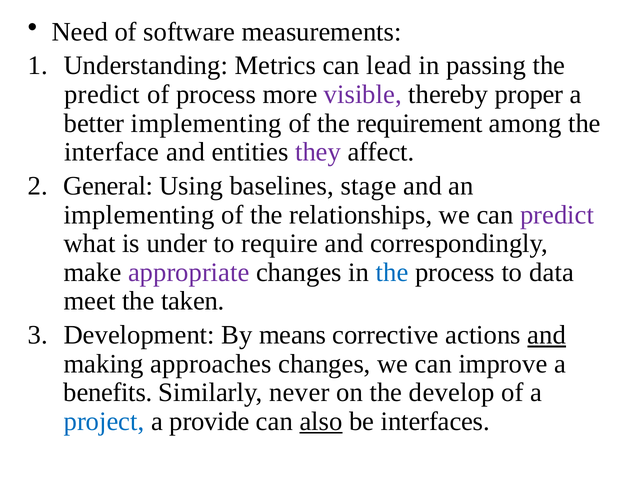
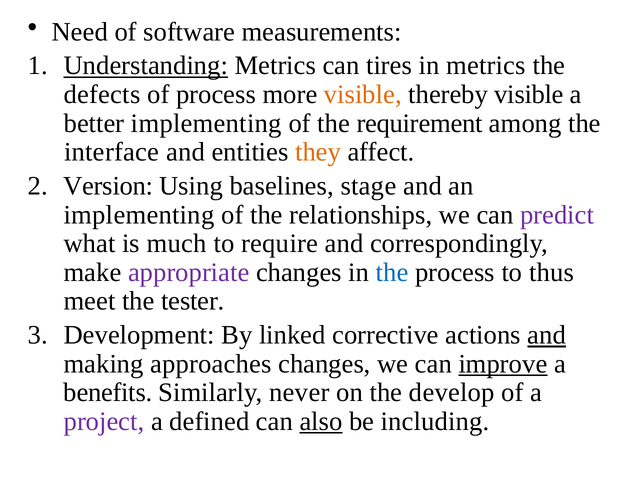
Understanding underline: none -> present
lead: lead -> tires
in passing: passing -> metrics
predict at (102, 94): predict -> defects
visible at (363, 94) colour: purple -> orange
thereby proper: proper -> visible
they colour: purple -> orange
General: General -> Version
under: under -> much
data: data -> thus
taken: taken -> tester
means: means -> linked
improve underline: none -> present
project colour: blue -> purple
provide: provide -> defined
interfaces: interfaces -> including
